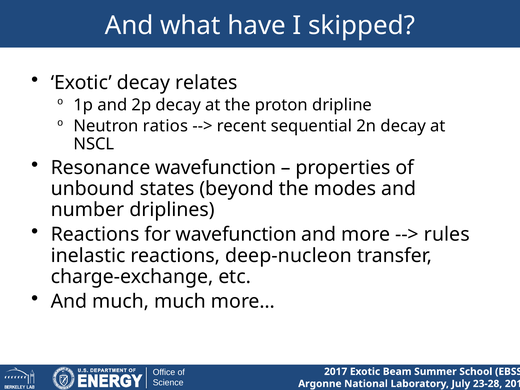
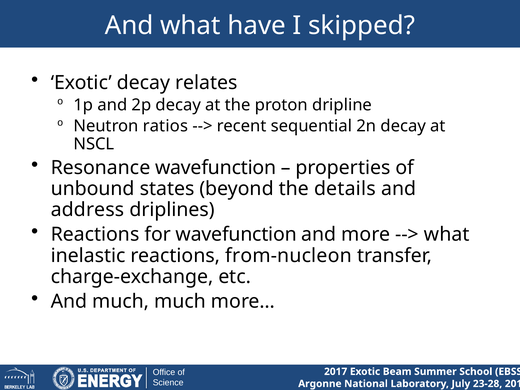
modes: modes -> details
number: number -> address
rules at (447, 235): rules -> what
deep-nucleon: deep-nucleon -> from-nucleon
